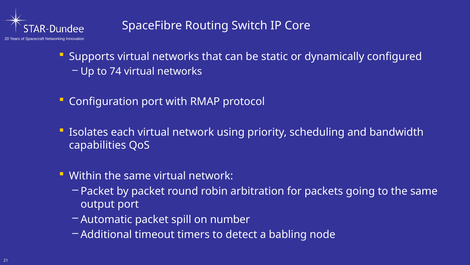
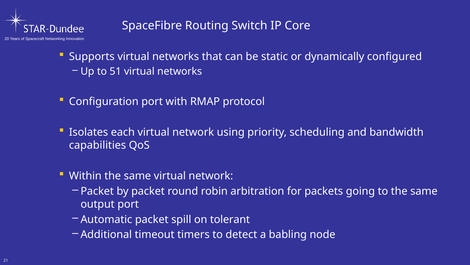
74: 74 -> 51
number: number -> tolerant
